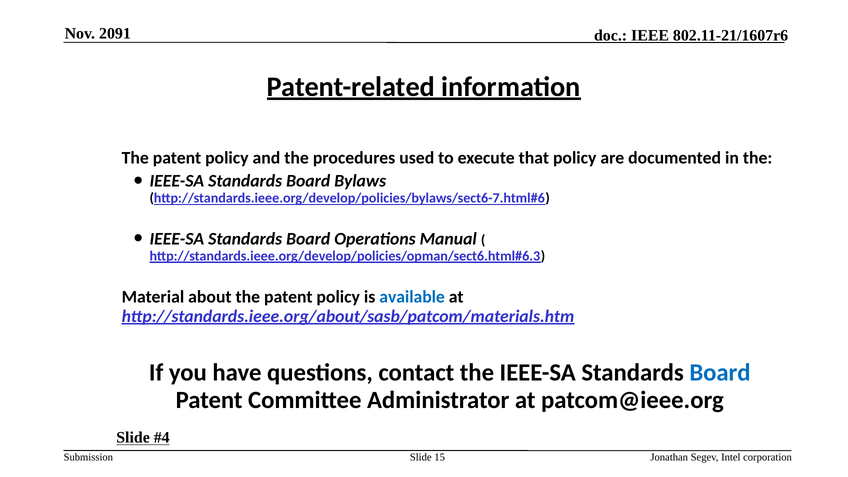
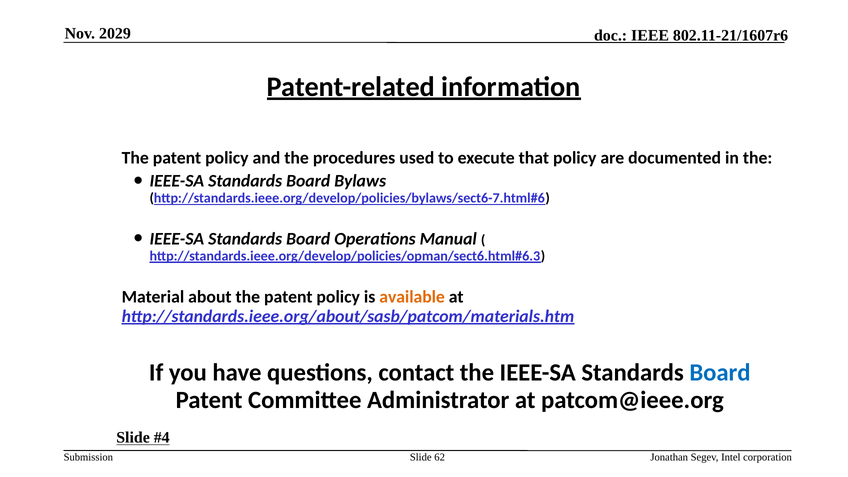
2091: 2091 -> 2029
available colour: blue -> orange
15: 15 -> 62
